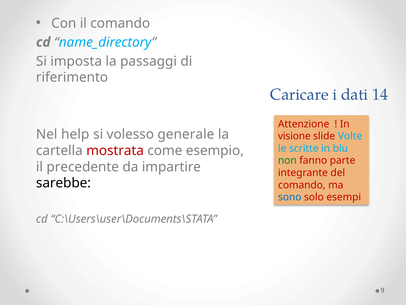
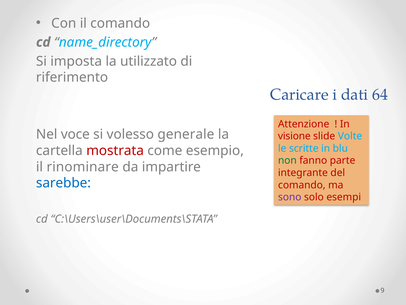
passaggi: passaggi -> utilizzato
14: 14 -> 64
help: help -> voce
precedente: precedente -> rinominare
sarebbe colour: black -> blue
sono colour: blue -> purple
